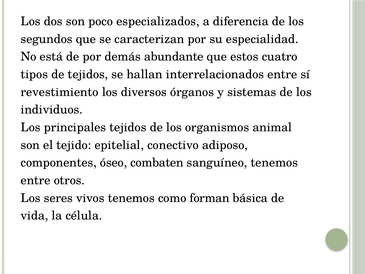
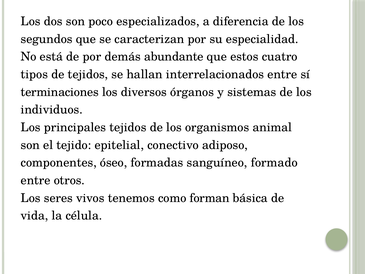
revestimiento: revestimiento -> terminaciones
combaten: combaten -> formadas
sanguíneo tenemos: tenemos -> formado
